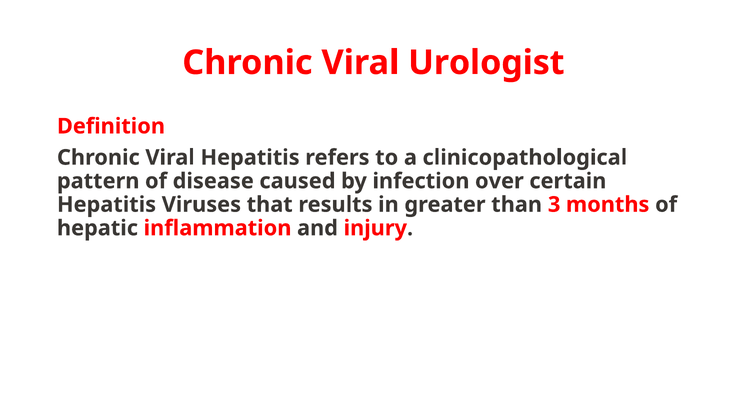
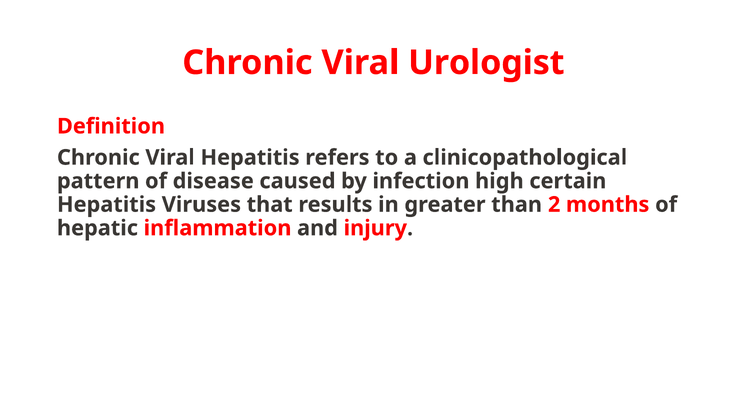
over: over -> high
3: 3 -> 2
